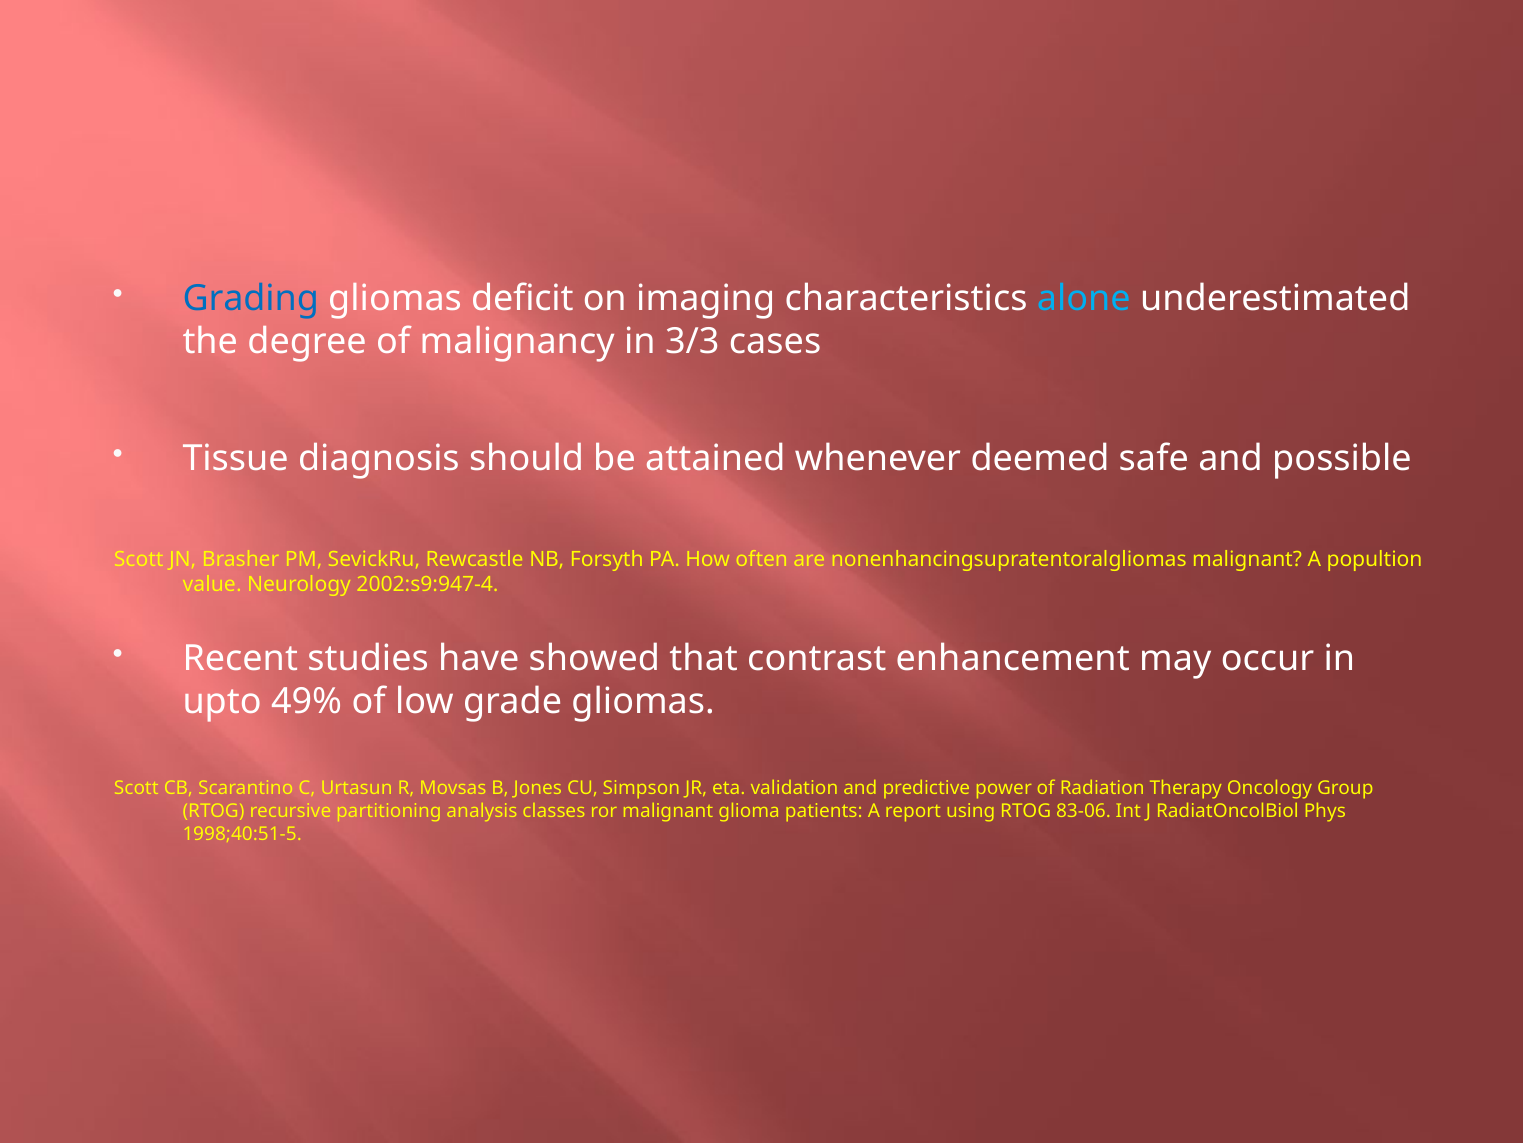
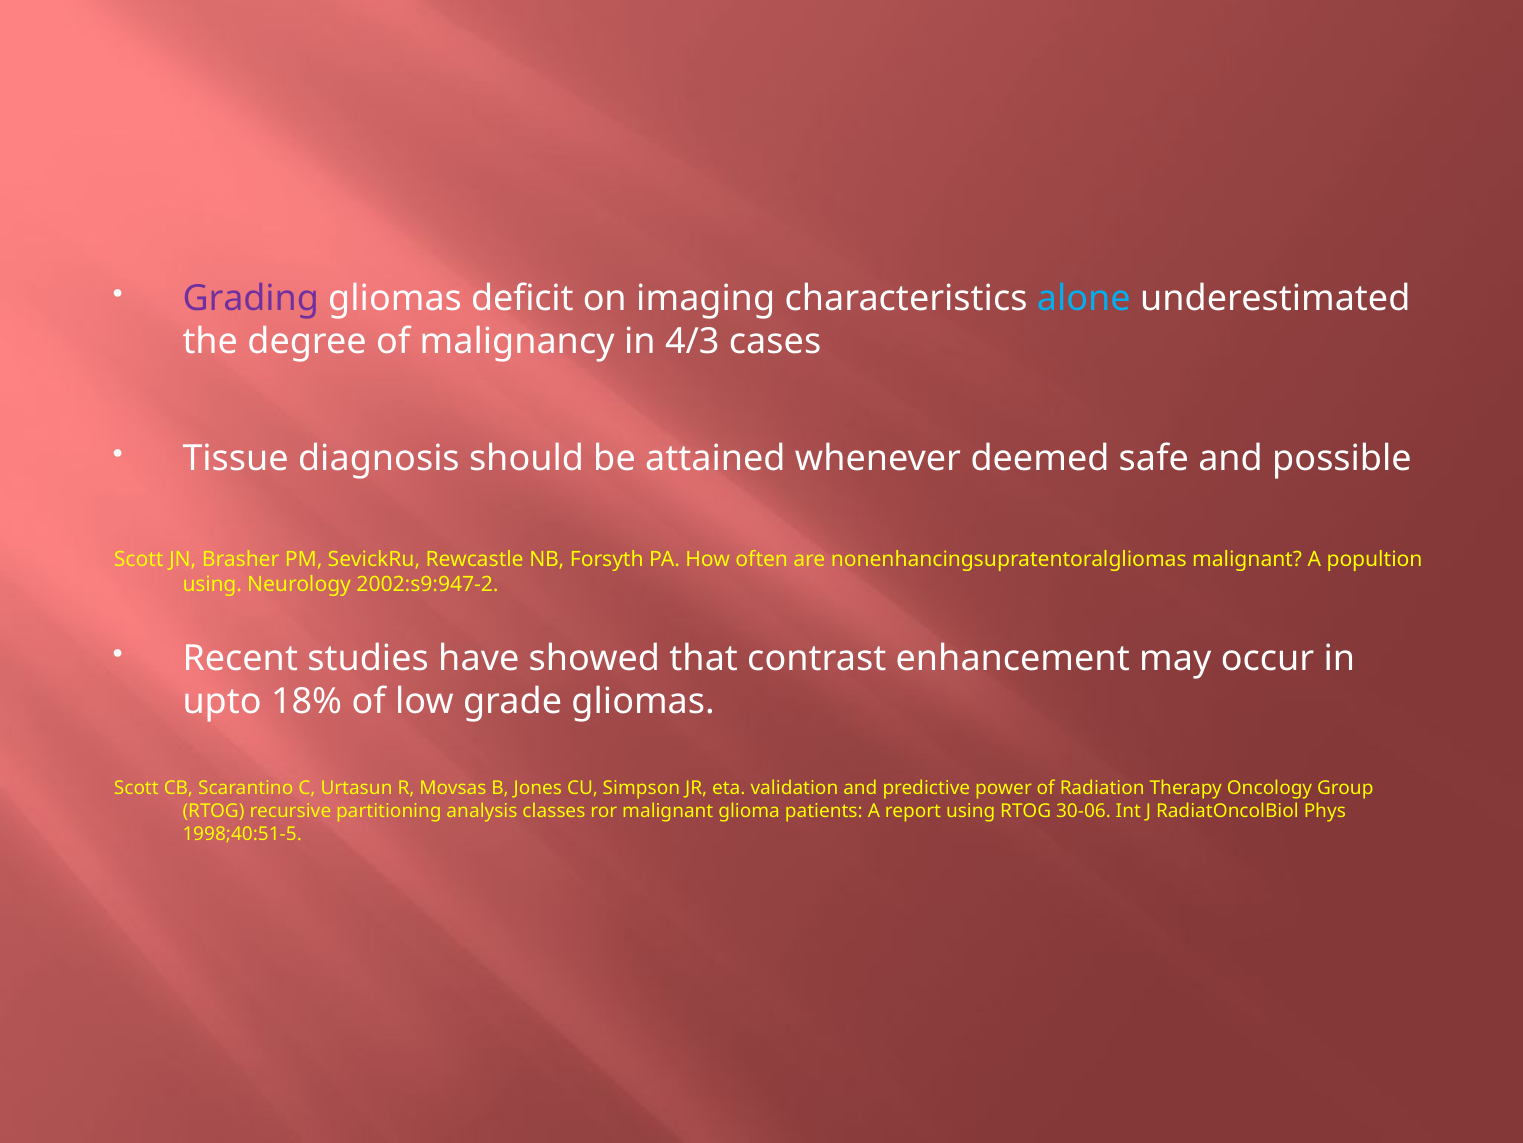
Grading colour: blue -> purple
3/3: 3/3 -> 4/3
value at (212, 584): value -> using
2002:s9:947-4: 2002:s9:947-4 -> 2002:s9:947-2
49%: 49% -> 18%
83-06: 83-06 -> 30-06
